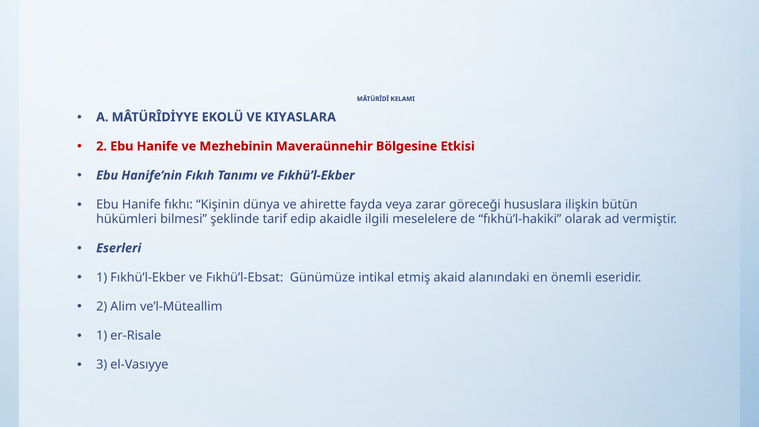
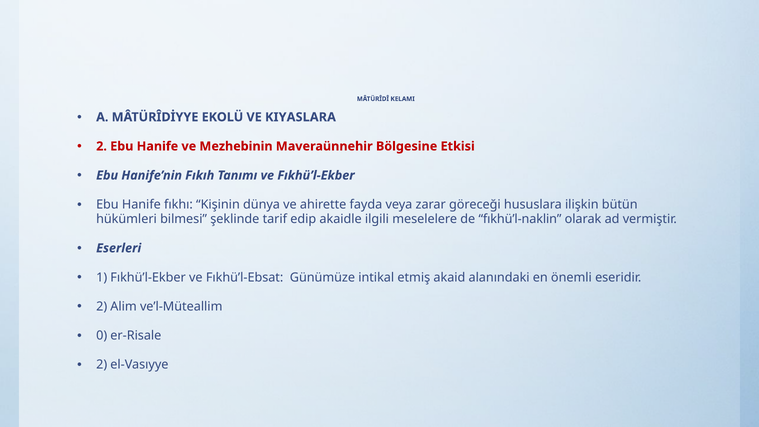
fıkhü’l-hakiki: fıkhü’l-hakiki -> fıkhü’l-naklin
1 at (102, 336): 1 -> 0
3 at (102, 365): 3 -> 2
